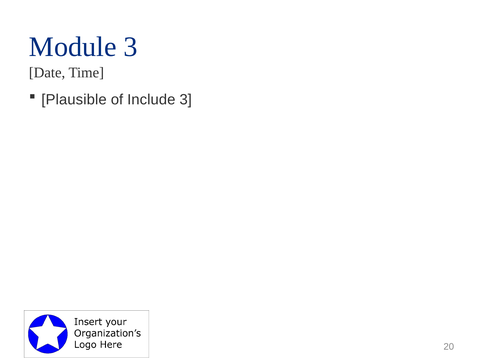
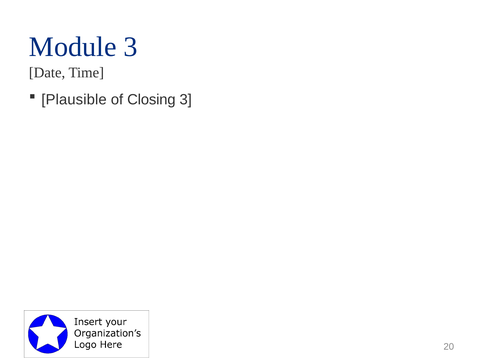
Include: Include -> Closing
